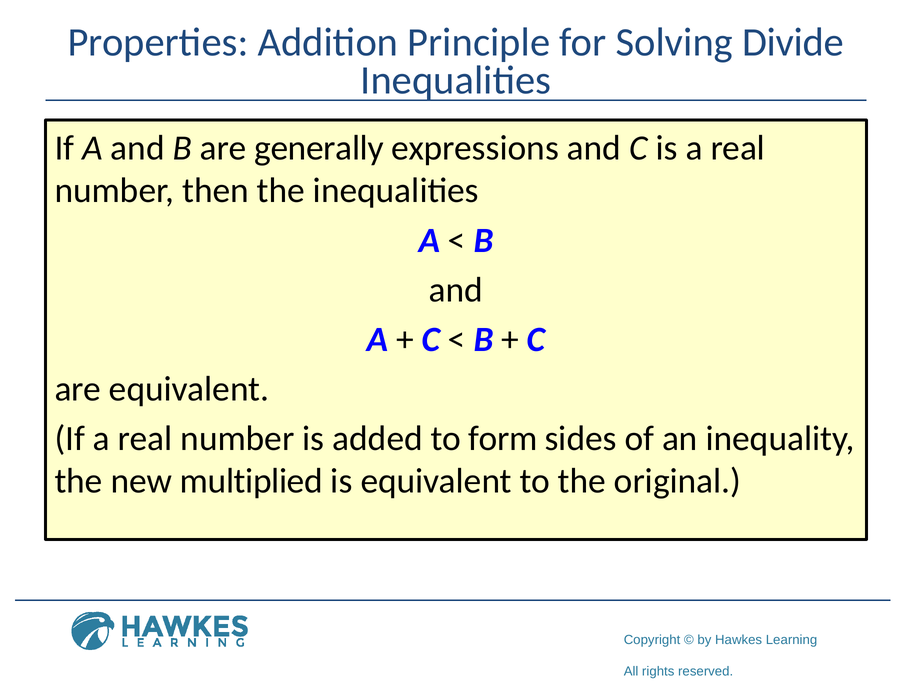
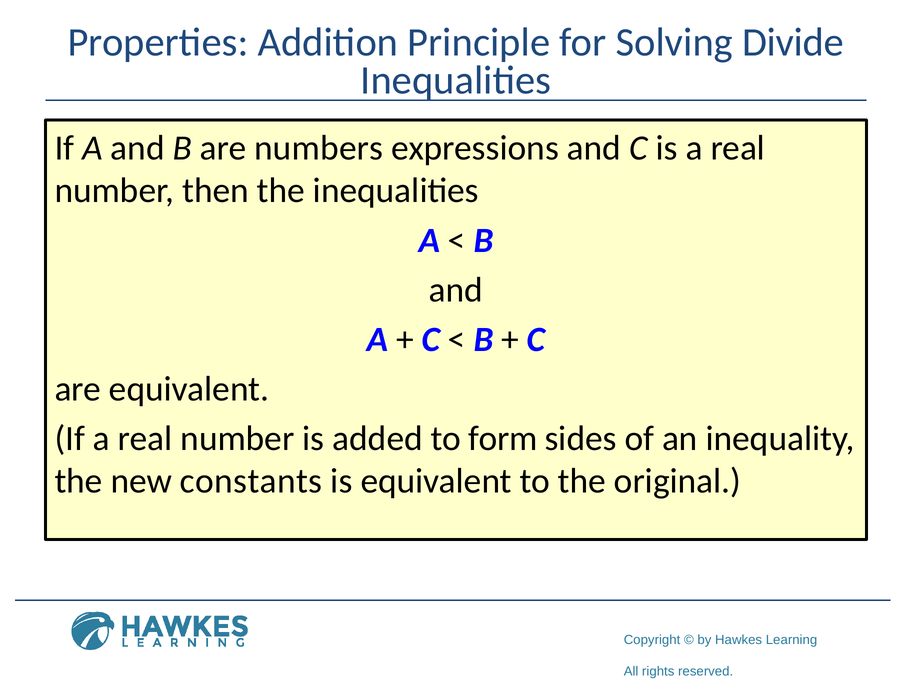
generally: generally -> numbers
multiplied: multiplied -> constants
